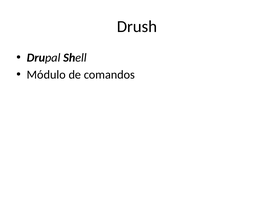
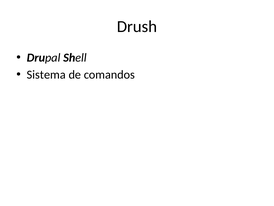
Módulo: Módulo -> Sistema
